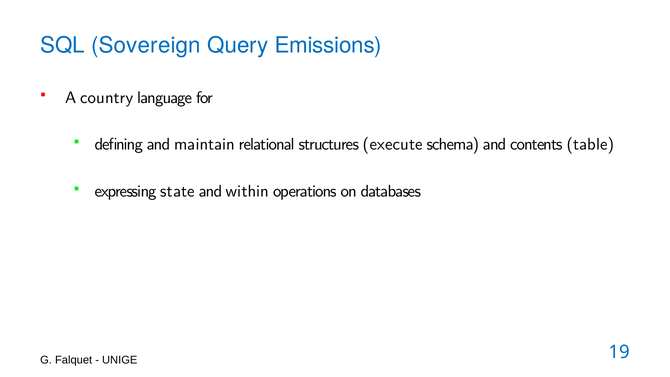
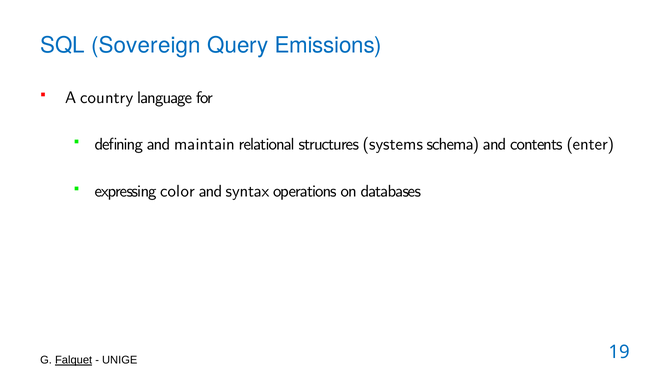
execute: execute -> systems
table: table -> enter
state: state -> color
within: within -> syntax
Falquet underline: none -> present
